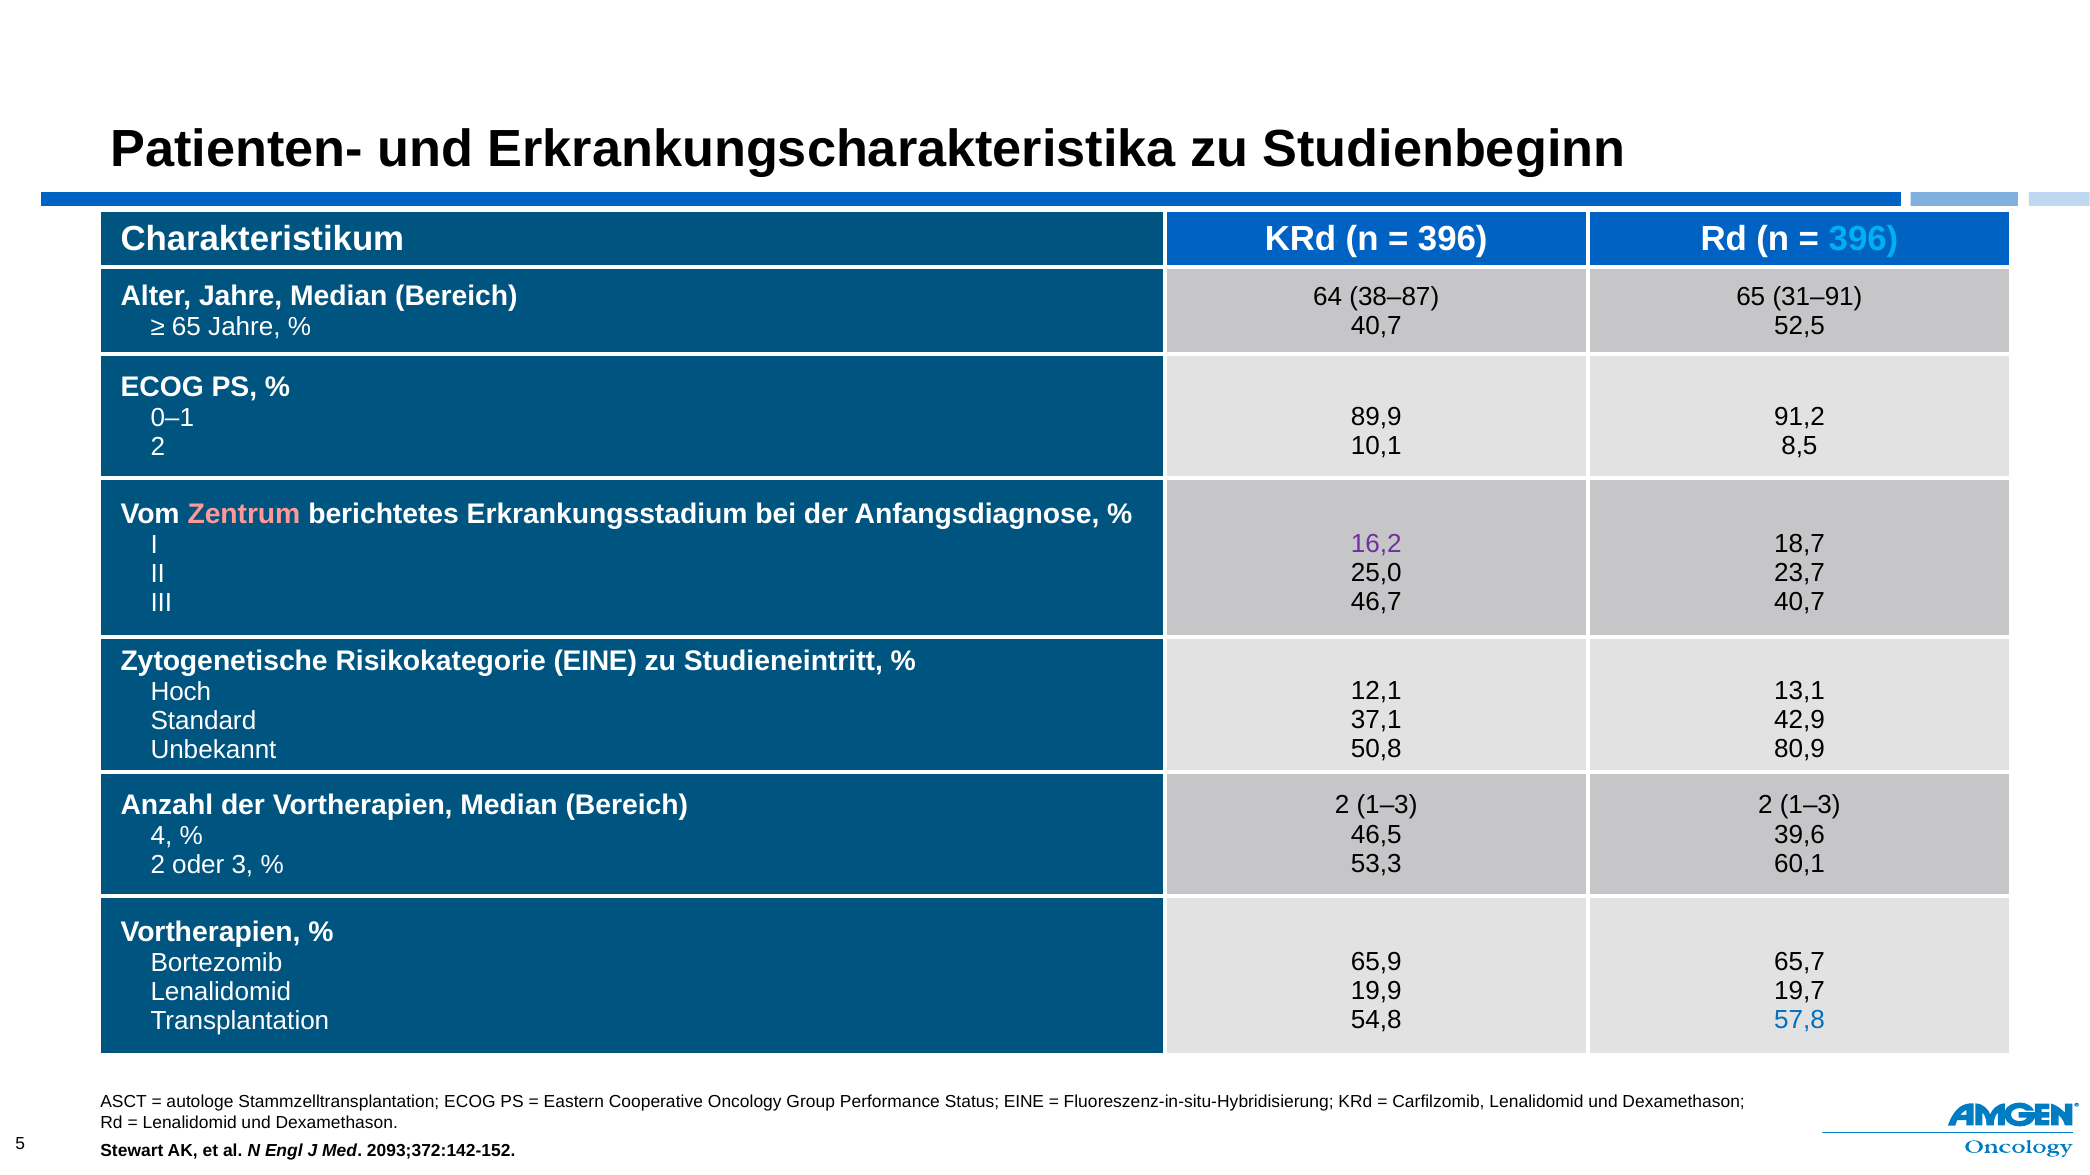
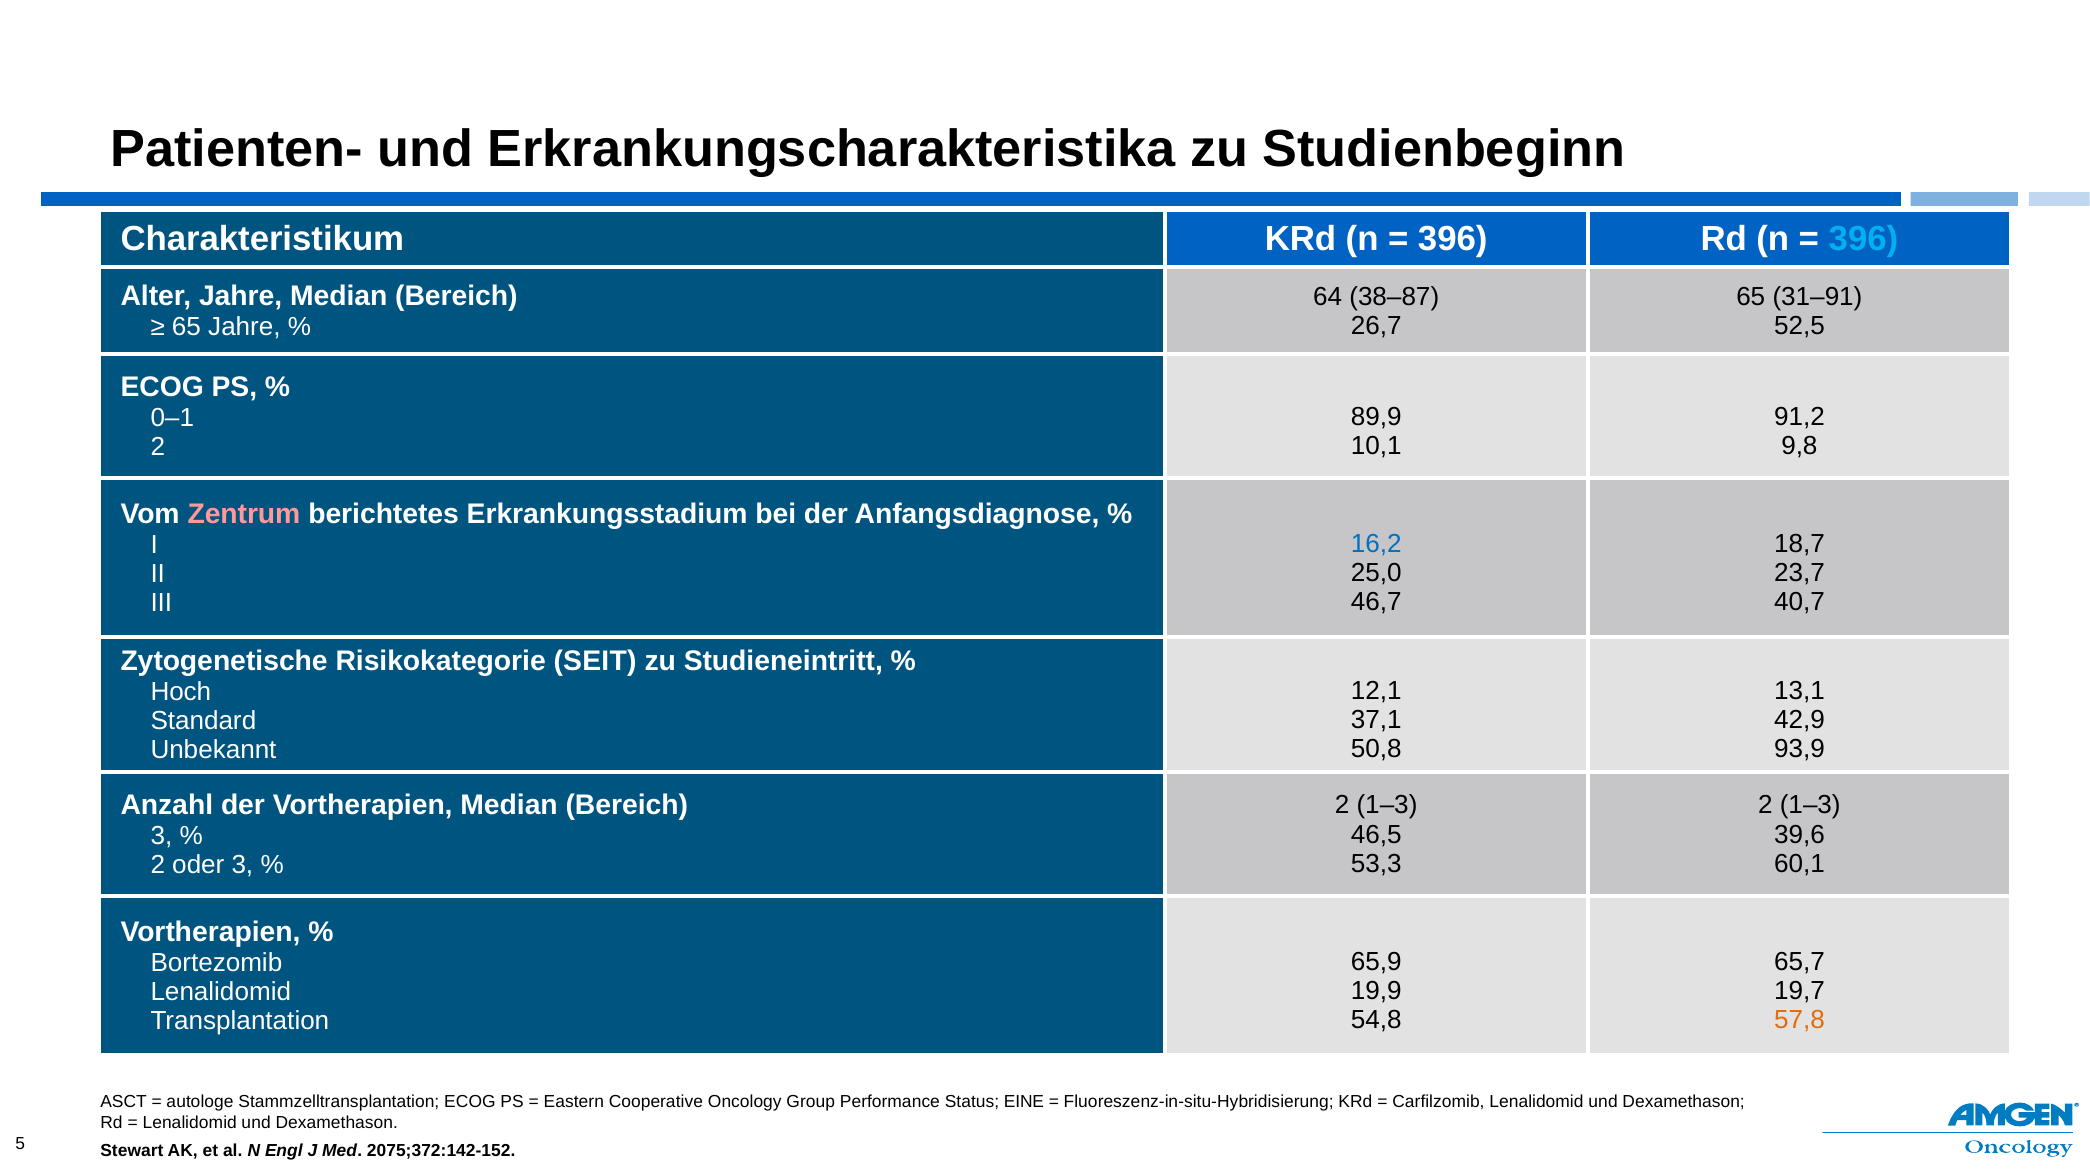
40,7 at (1376, 326): 40,7 -> 26,7
8,5: 8,5 -> 9,8
16,2 colour: purple -> blue
Risikokategorie EINE: EINE -> SEIT
80,9: 80,9 -> 93,9
4 at (161, 836): 4 -> 3
57,8 colour: blue -> orange
2093;372:142-152: 2093;372:142-152 -> 2075;372:142-152
